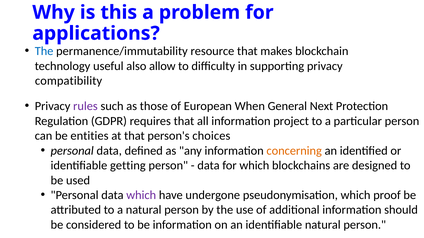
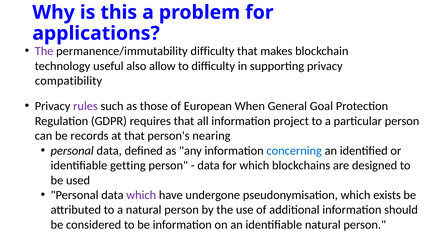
The at (44, 51) colour: blue -> purple
permanence/immutability resource: resource -> difficulty
Next: Next -> Goal
entities: entities -> records
choices: choices -> nearing
concerning colour: orange -> blue
proof: proof -> exists
